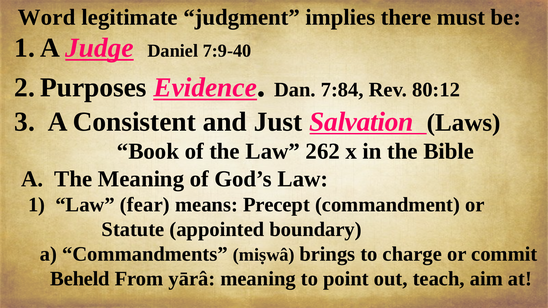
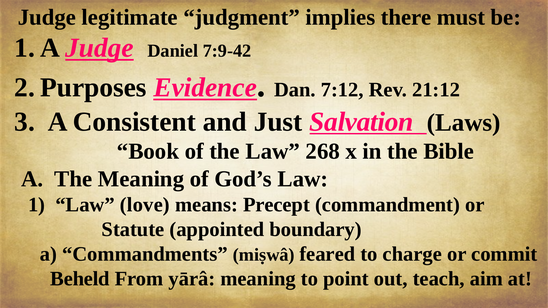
Word at (47, 17): Word -> Judge
7:9-40: 7:9-40 -> 7:9-42
7:84: 7:84 -> 7:12
80:12: 80:12 -> 21:12
262: 262 -> 268
fear: fear -> love
brings: brings -> feared
